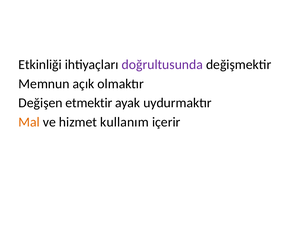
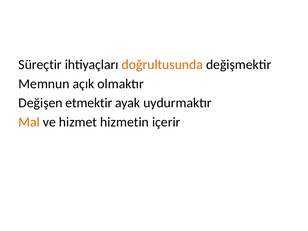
Etkinliği: Etkinliği -> Süreçtir
doğrultusunda colour: purple -> orange
kullanım: kullanım -> hizmetin
